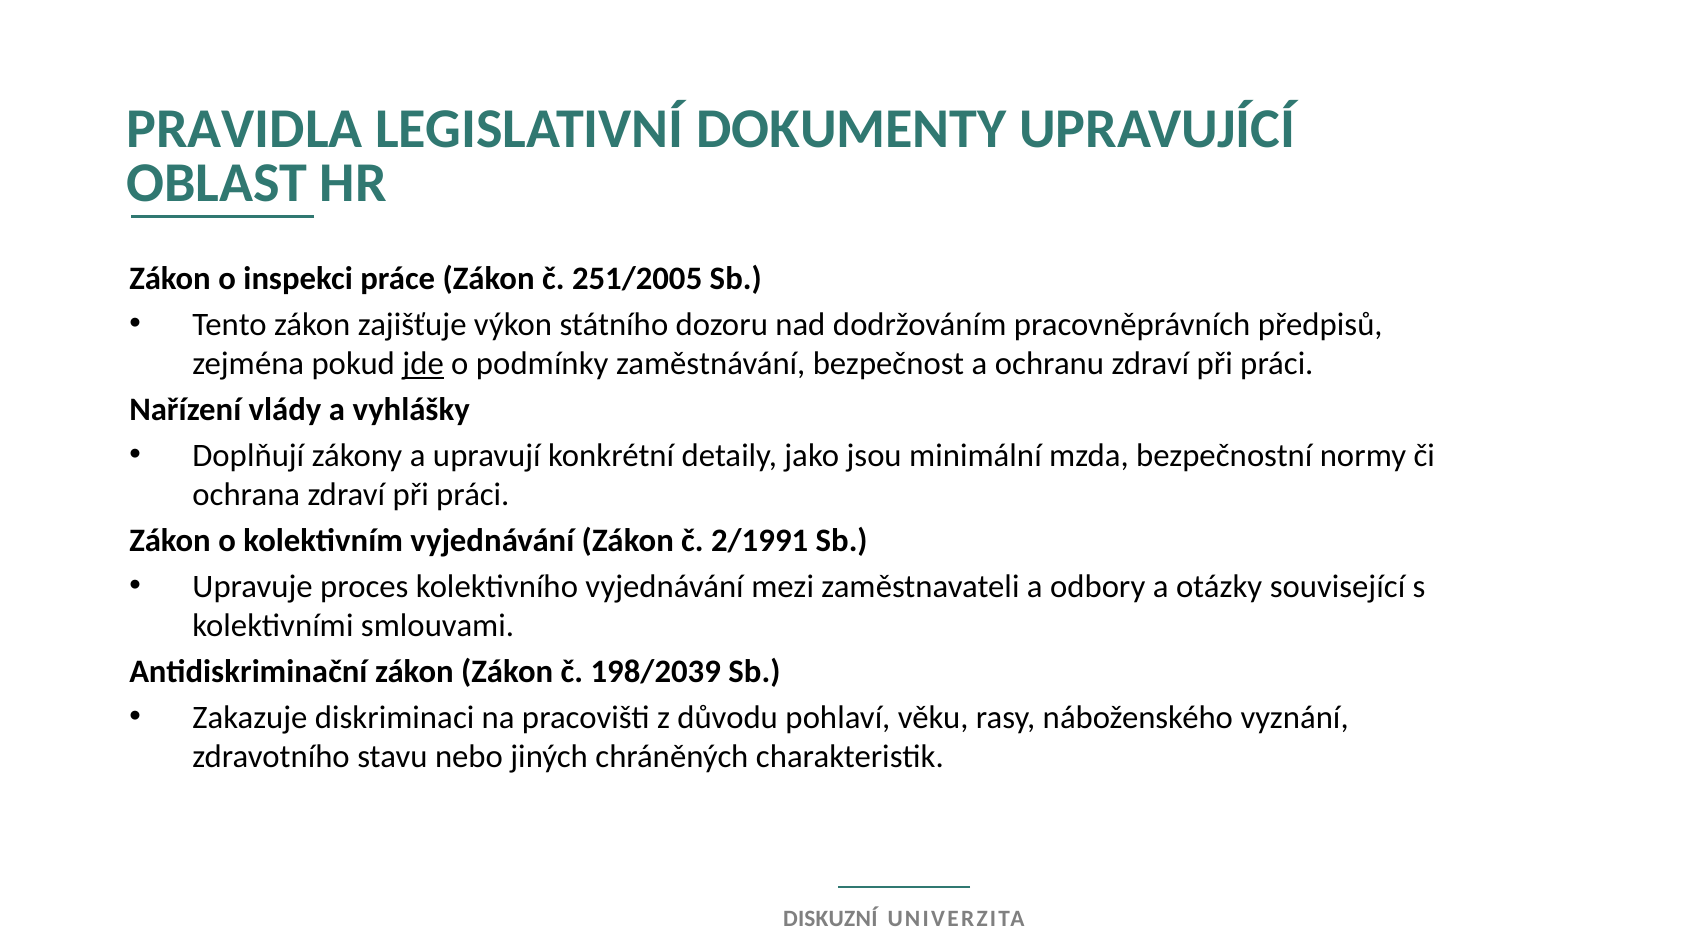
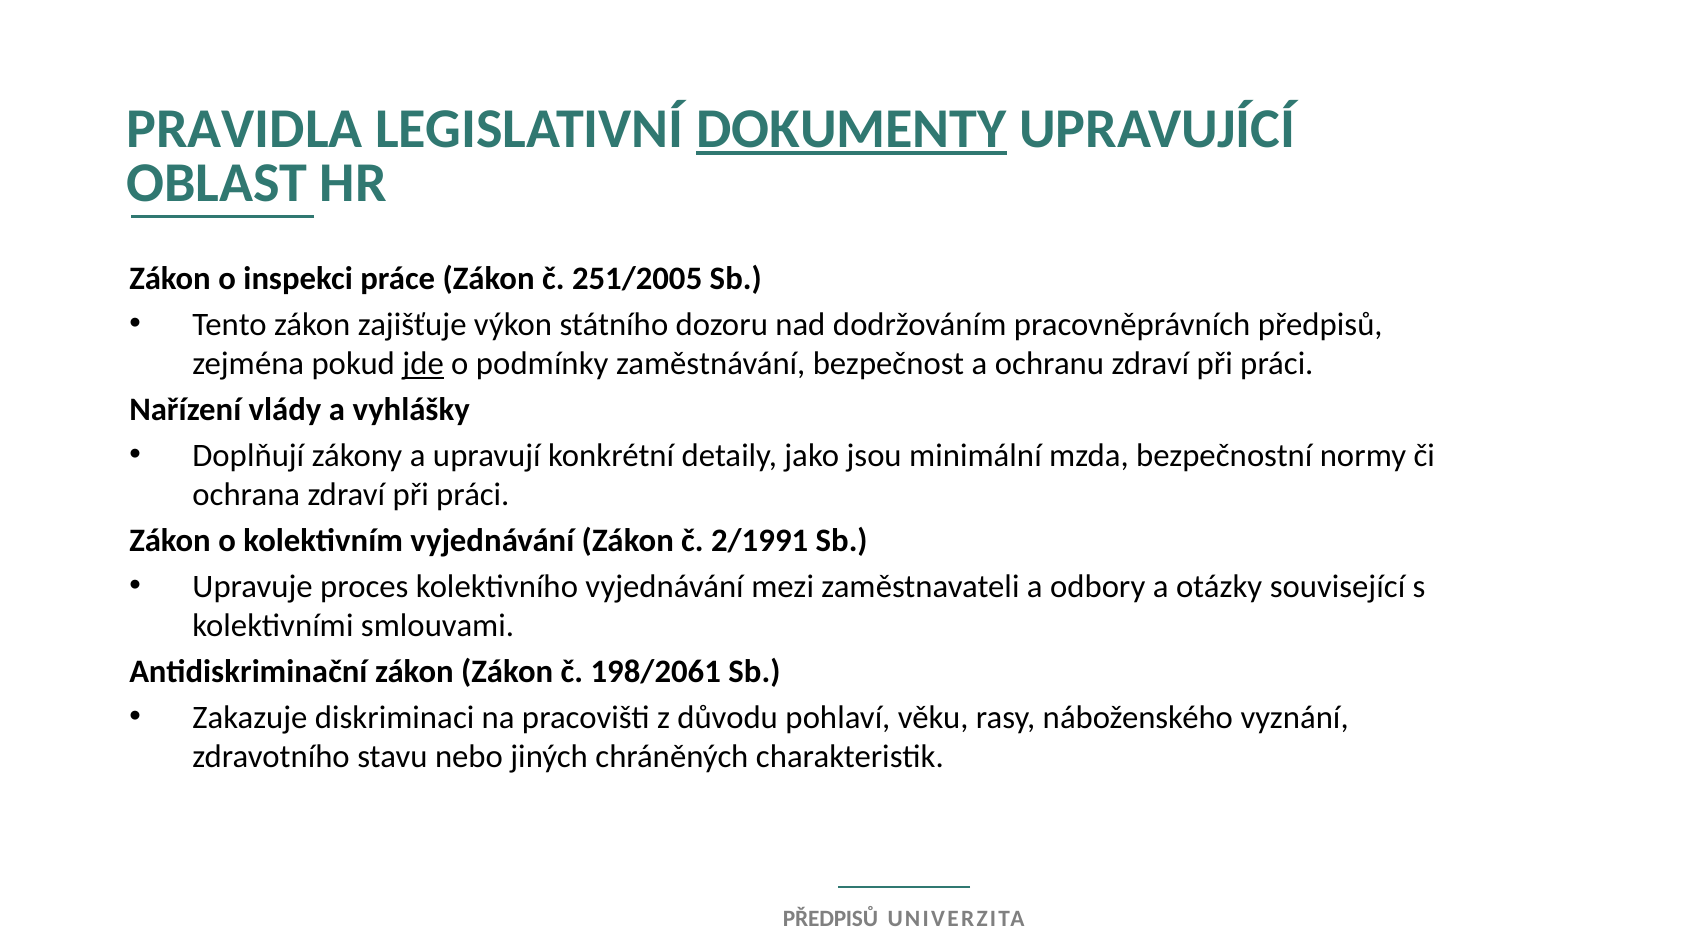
DOKUMENTY underline: none -> present
198/2039: 198/2039 -> 198/2061
DISKUZNÍ at (830, 918): DISKUZNÍ -> PŘEDPISŮ
